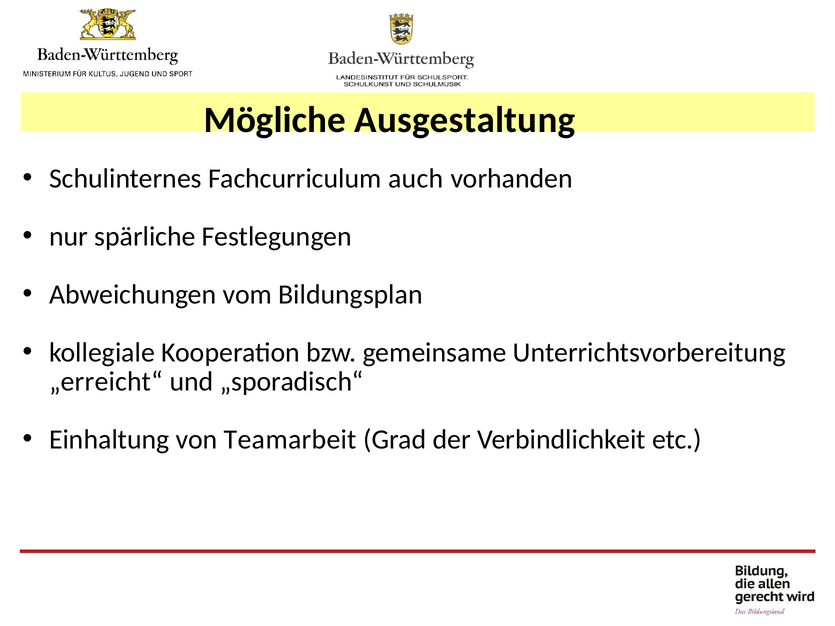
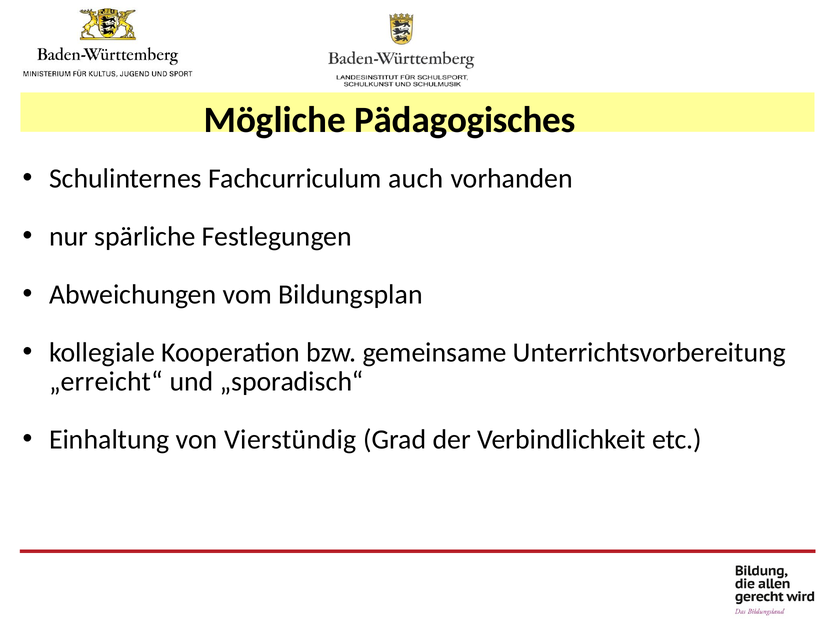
Ausgestaltung: Ausgestaltung -> Pädagogisches
Teamarbeit: Teamarbeit -> Vierstündig
